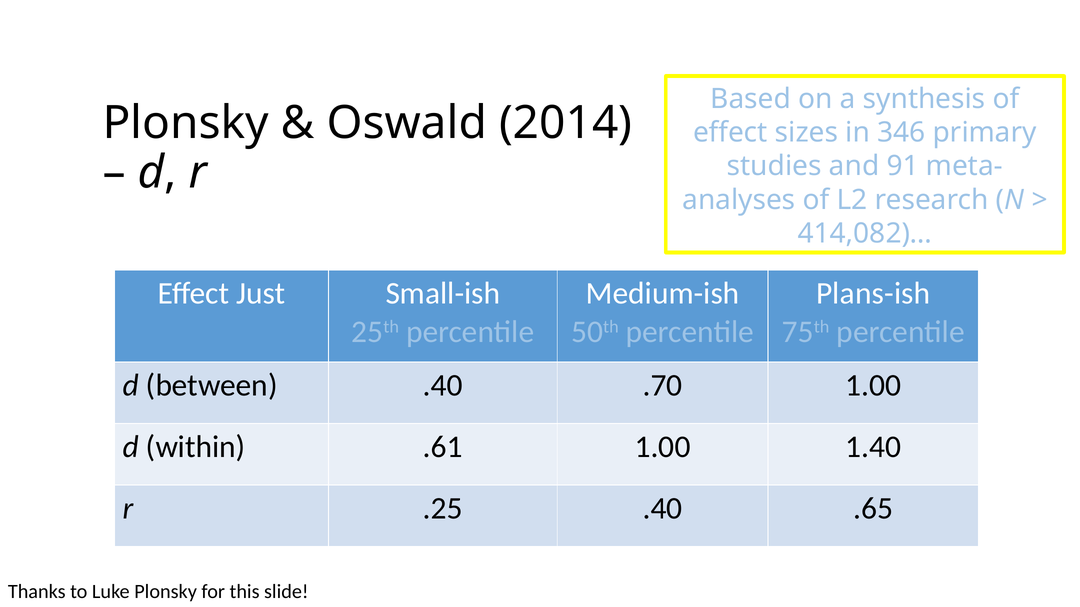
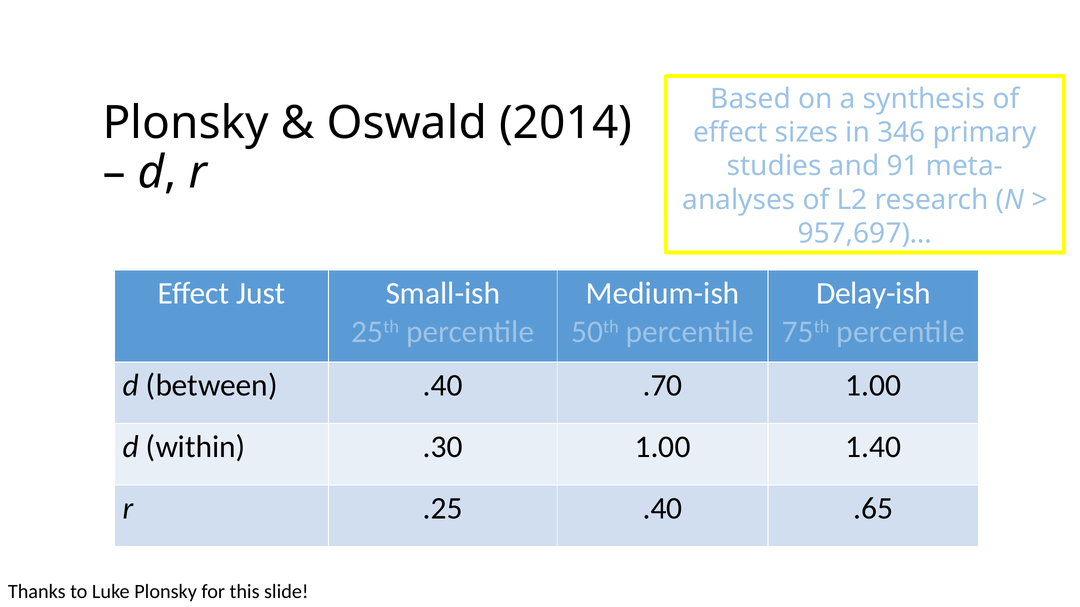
414,082)…: 414,082)… -> 957,697)…
Plans-ish: Plans-ish -> Delay-ish
.61: .61 -> .30
